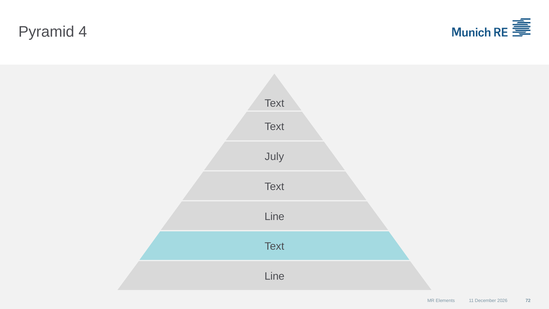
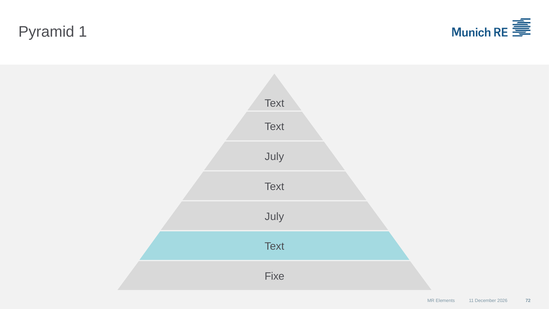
4: 4 -> 1
Line at (274, 216): Line -> July
Line at (275, 276): Line -> Fixe
